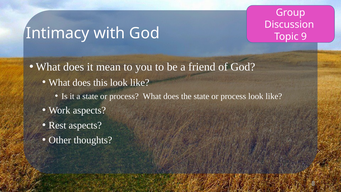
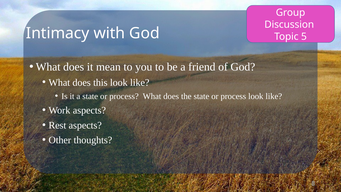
9: 9 -> 5
